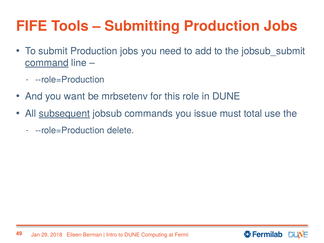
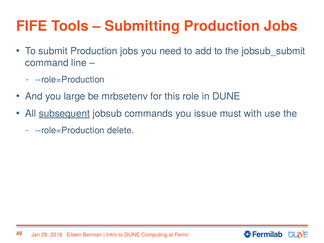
command underline: present -> none
want: want -> large
total: total -> with
